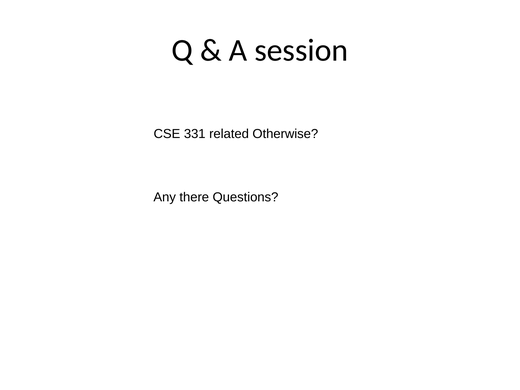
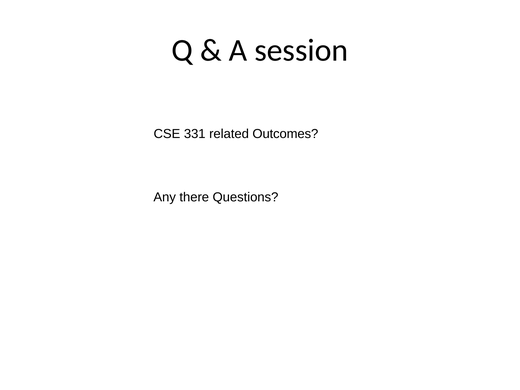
Otherwise: Otherwise -> Outcomes
